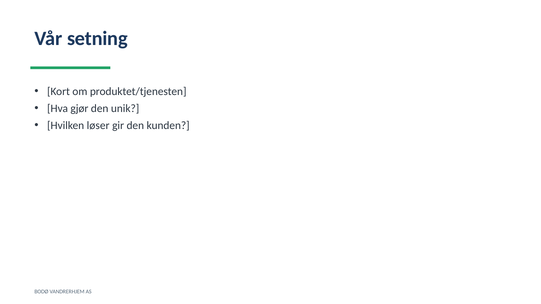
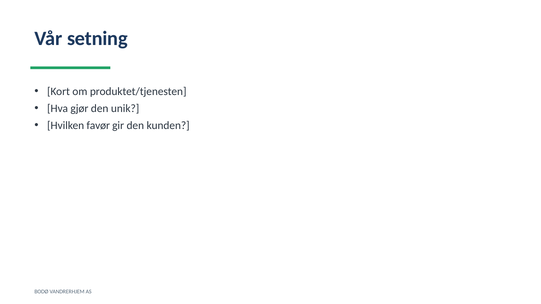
løser: løser -> favør
